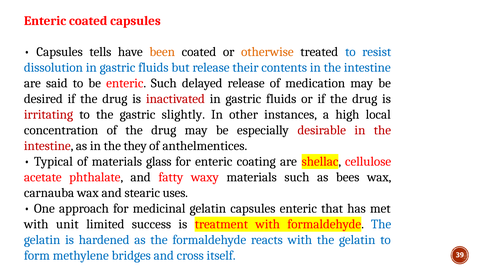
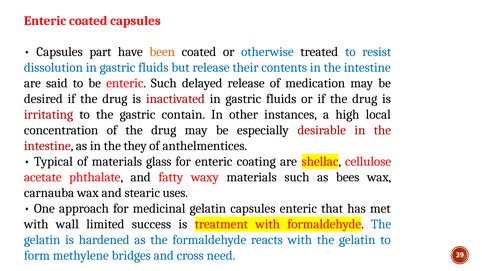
tells: tells -> part
otherwise colour: orange -> blue
slightly: slightly -> contain
unit: unit -> wall
itself: itself -> need
